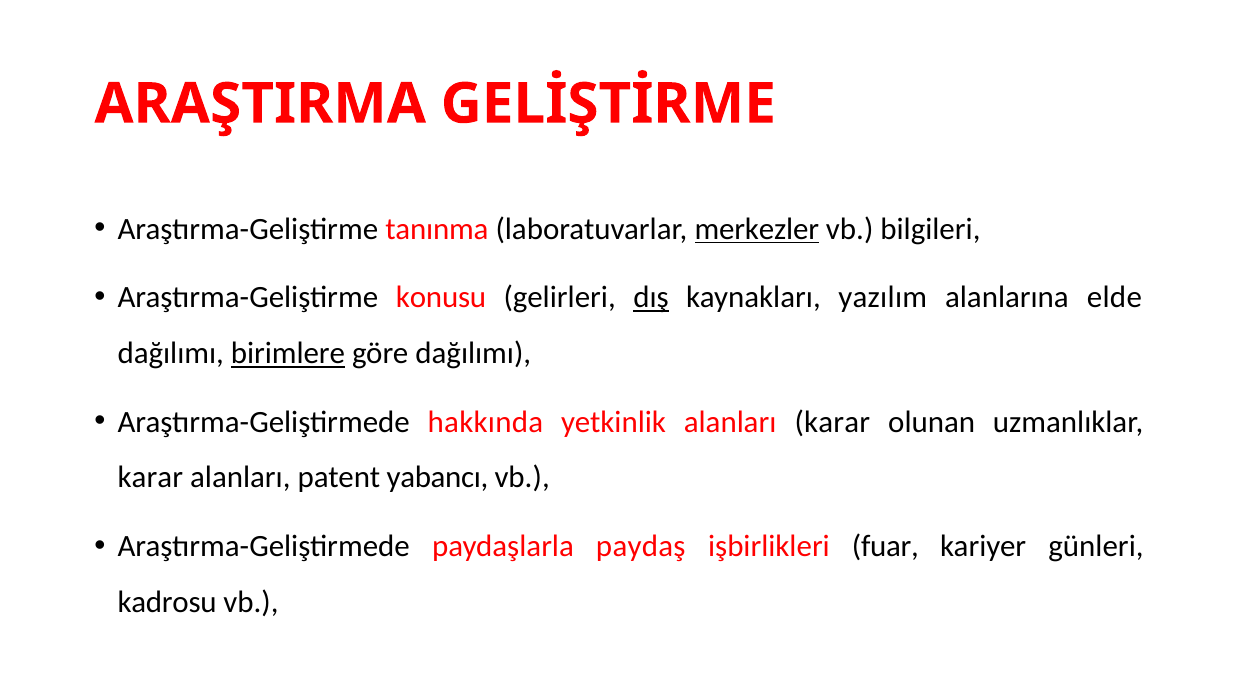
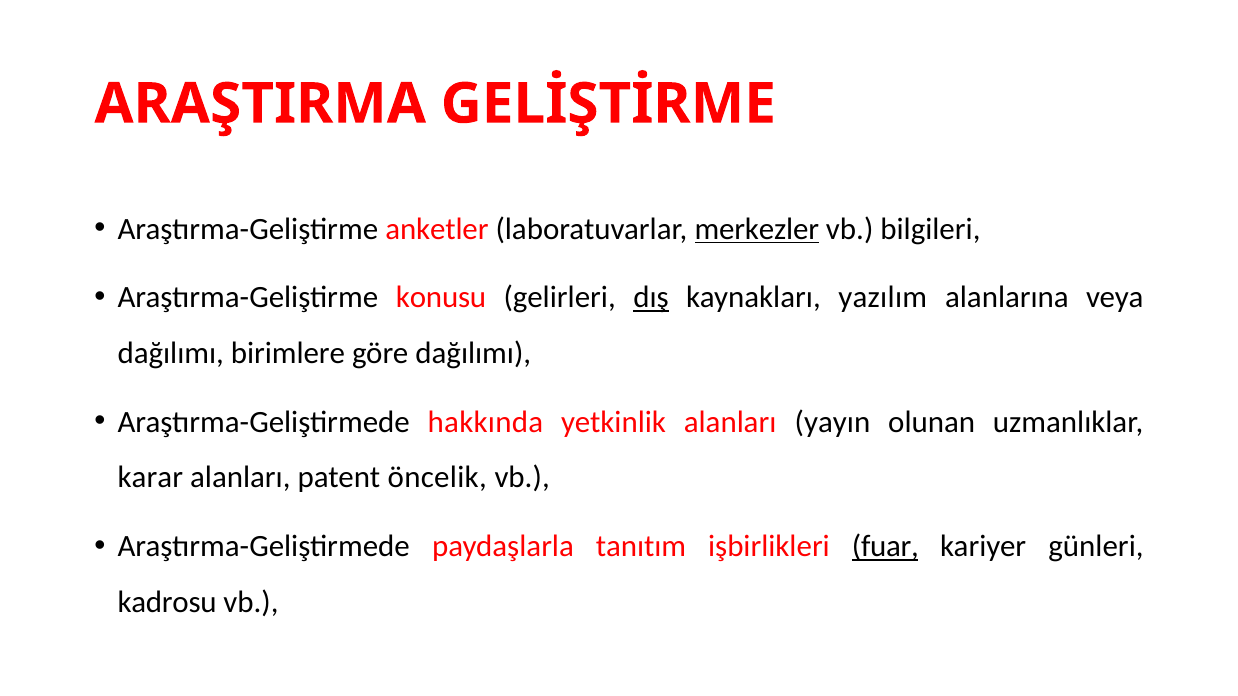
tanınma: tanınma -> anketler
elde: elde -> veya
birimlere underline: present -> none
alanları karar: karar -> yayın
yabancı: yabancı -> öncelik
paydaş: paydaş -> tanıtım
fuar underline: none -> present
